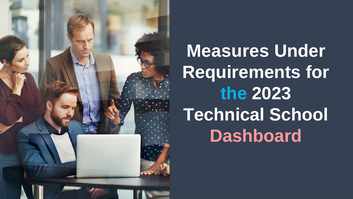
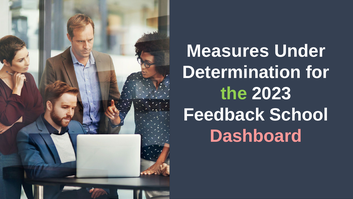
Requirements: Requirements -> Determination
the colour: light blue -> light green
Technical: Technical -> Feedback
